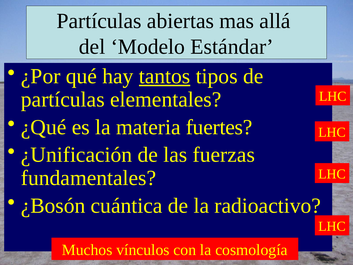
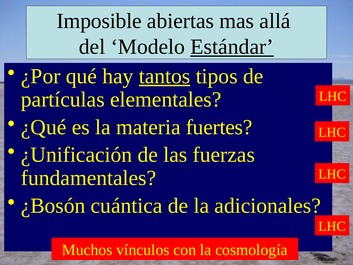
Partículas at (99, 21): Partículas -> Imposible
Estándar underline: none -> present
radioactivo: radioactivo -> adicionales
